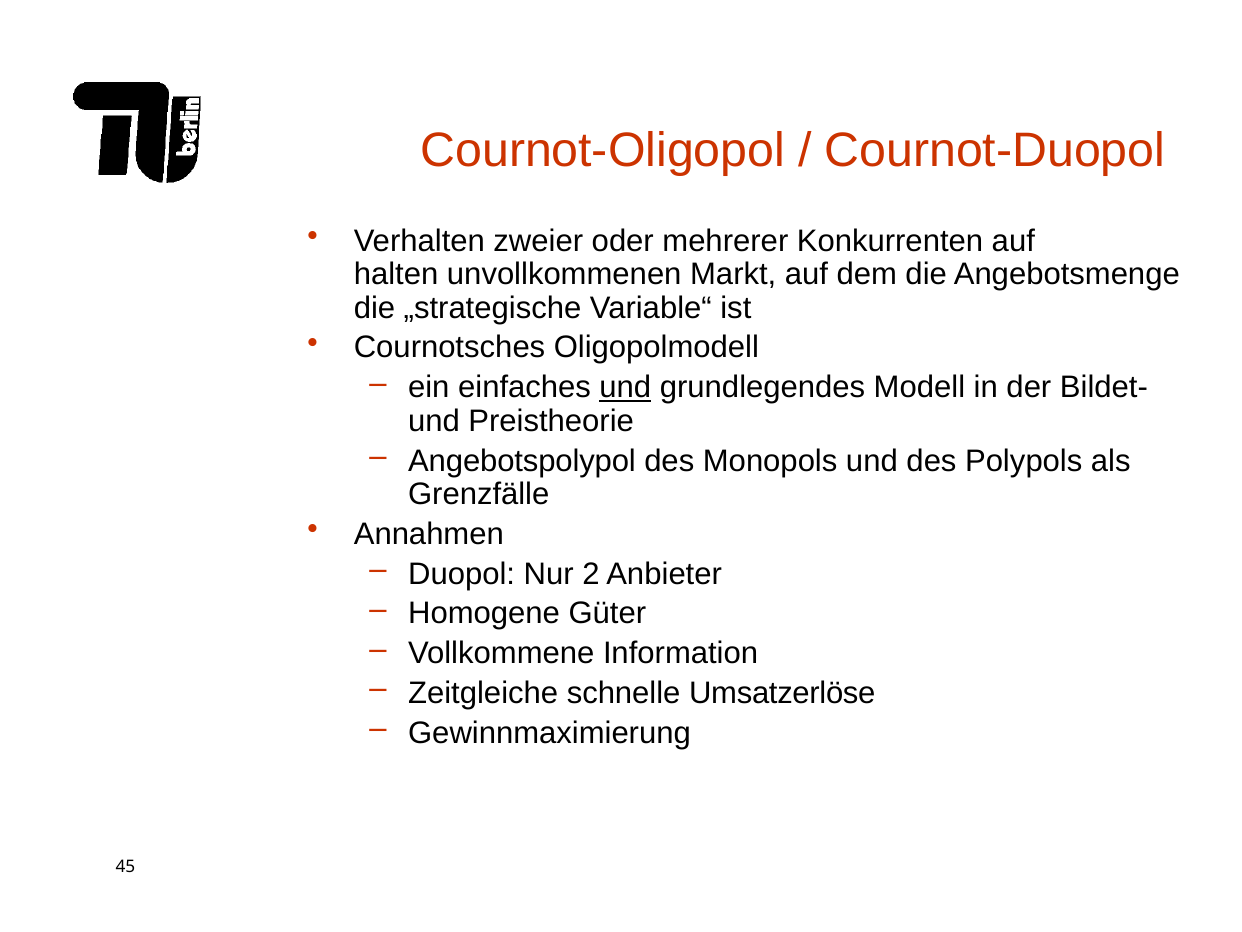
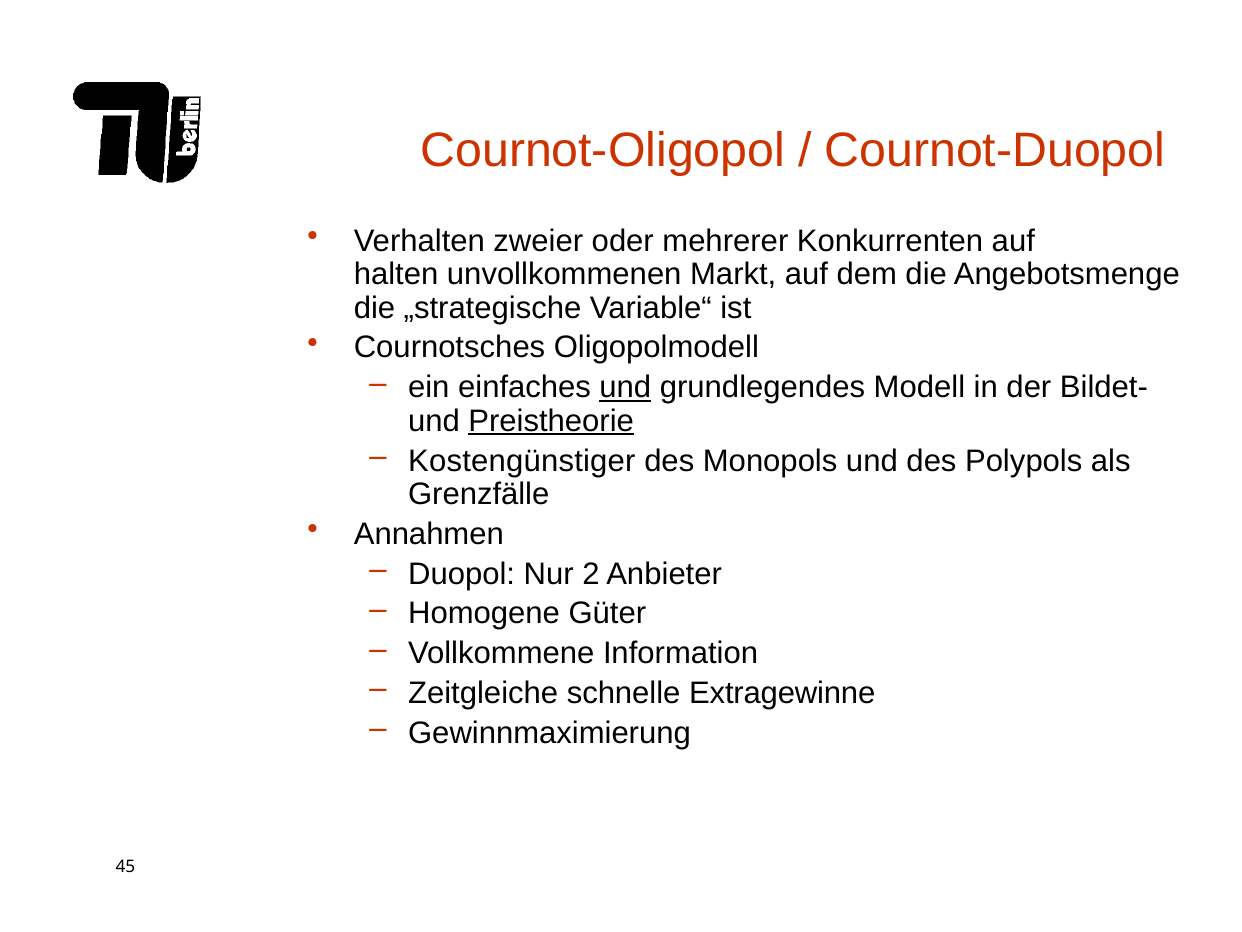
Preistheorie underline: none -> present
Angebotspolypol: Angebotspolypol -> Kostengünstiger
Umsatzerlöse: Umsatzerlöse -> Extragewinne
